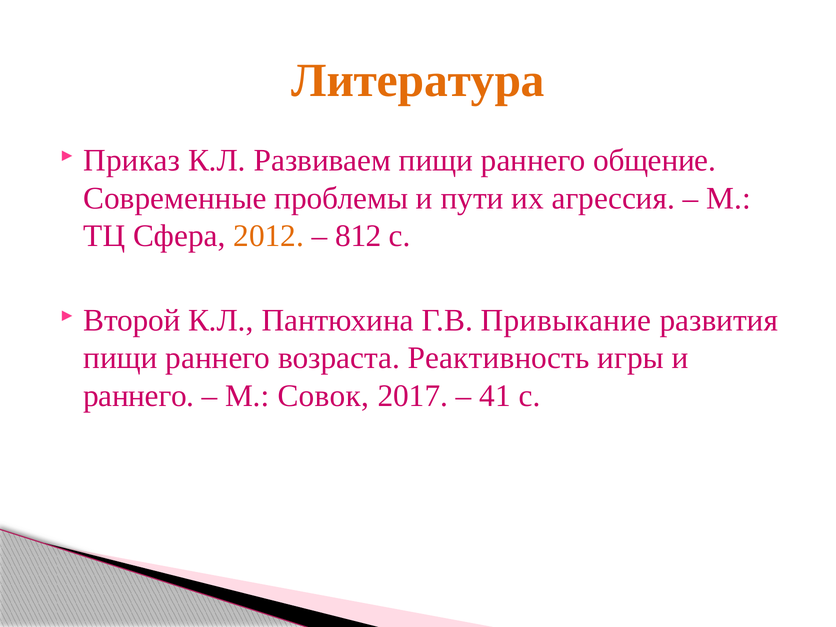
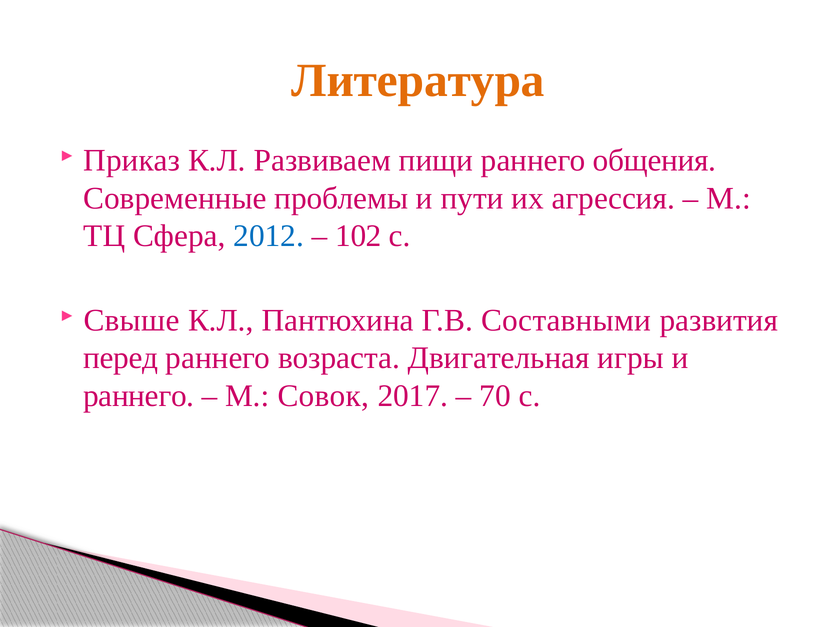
общение: общение -> общения
2012 colour: orange -> blue
812: 812 -> 102
Второй: Второй -> Свыше
Привыкание: Привыкание -> Составными
пищи at (121, 358): пищи -> перед
Реактивность: Реактивность -> Двигательная
41: 41 -> 70
